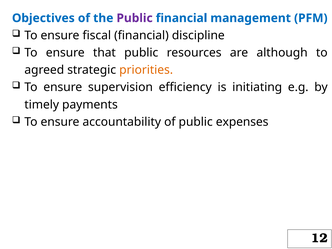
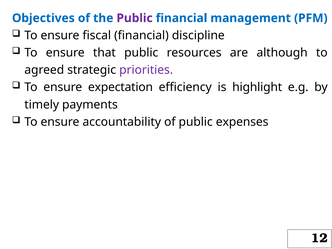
priorities colour: orange -> purple
supervision: supervision -> expectation
initiating: initiating -> highlight
